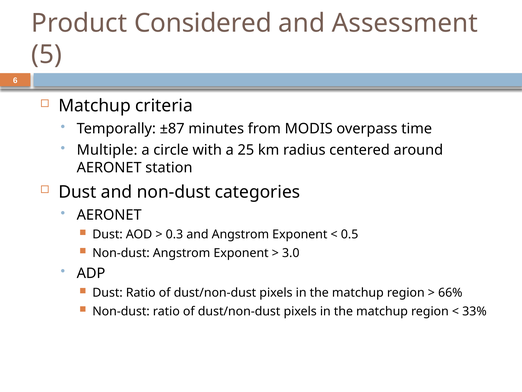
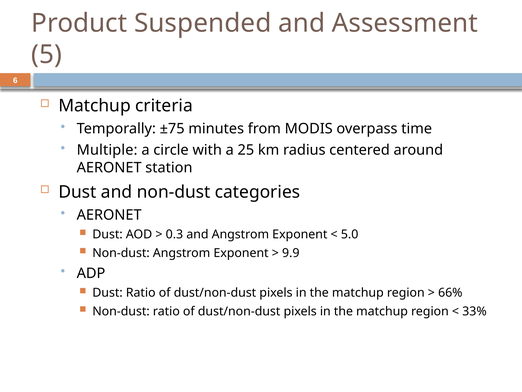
Considered: Considered -> Suspended
±87: ±87 -> ±75
0.5: 0.5 -> 5.0
3.0: 3.0 -> 9.9
